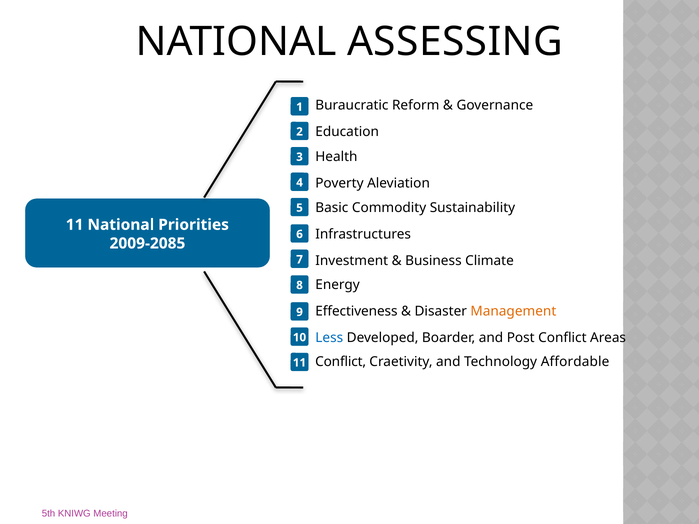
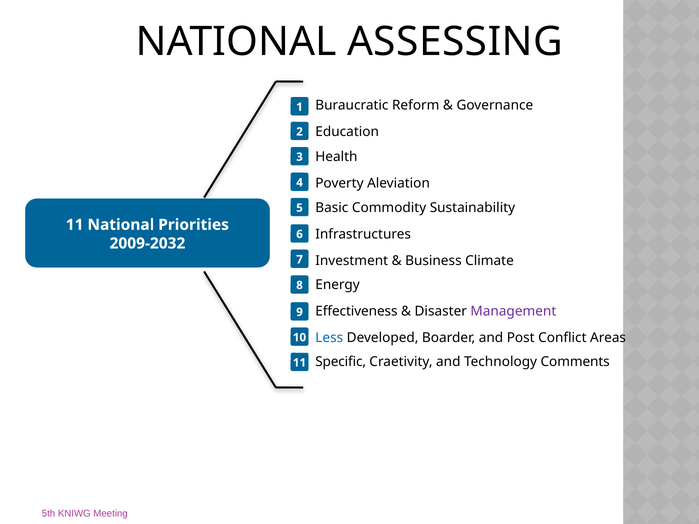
2009-2085: 2009-2085 -> 2009-2032
Management colour: orange -> purple
11 Conflict: Conflict -> Specific
Affordable: Affordable -> Comments
